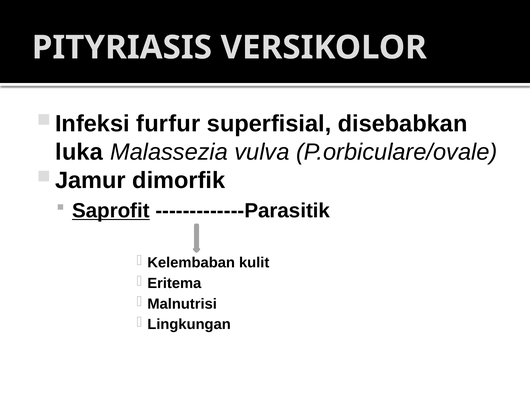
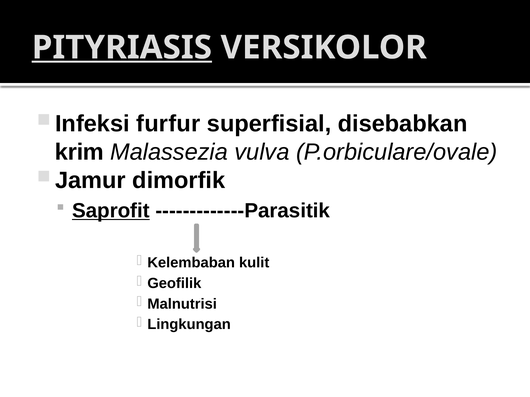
PITYRIASIS underline: none -> present
luka: luka -> krim
Eritema: Eritema -> Geofilik
